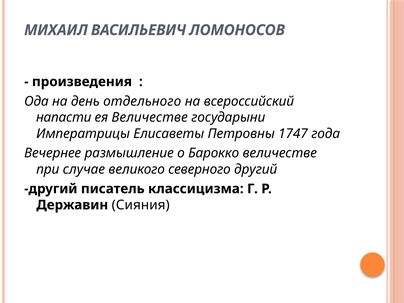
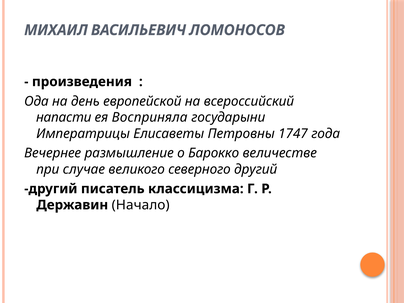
отдельного: отдельного -> европейской
ея Величестве: Величестве -> Восприняла
Сияния: Сияния -> Начало
